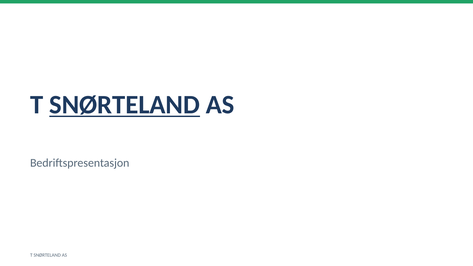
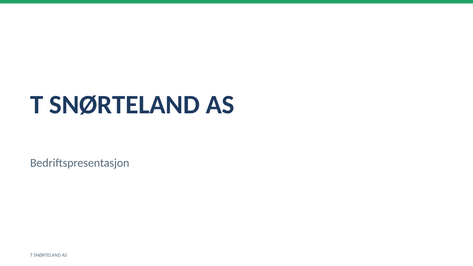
SNØRTELAND at (125, 105) underline: present -> none
